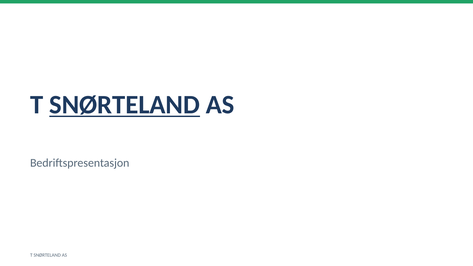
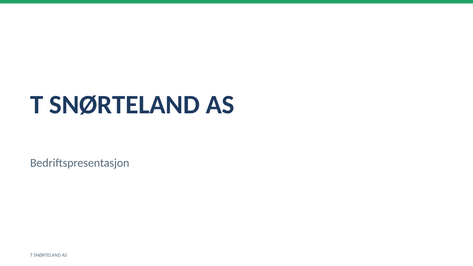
SNØRTELAND at (125, 105) underline: present -> none
